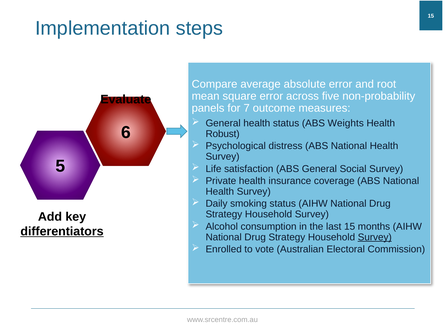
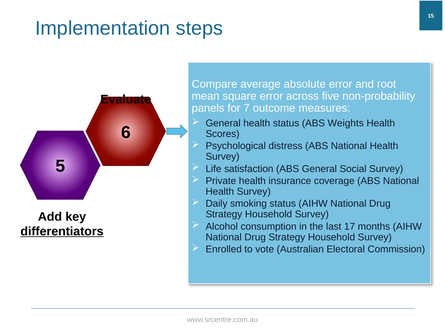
Robust: Robust -> Scores
last 15: 15 -> 17
Survey at (375, 238) underline: present -> none
